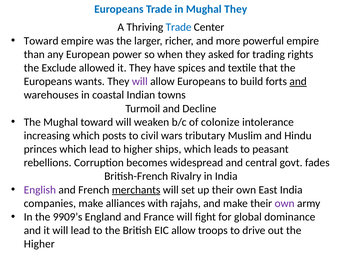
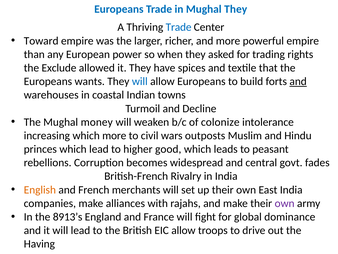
will at (140, 81) colour: purple -> blue
Mughal toward: toward -> money
which posts: posts -> more
tributary: tributary -> outposts
ships: ships -> good
English colour: purple -> orange
merchants underline: present -> none
9909’s: 9909’s -> 8913’s
Higher at (39, 244): Higher -> Having
